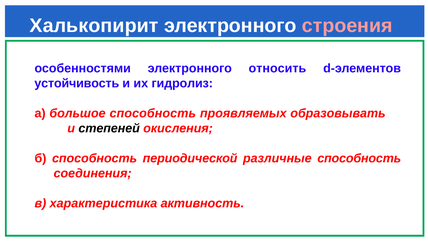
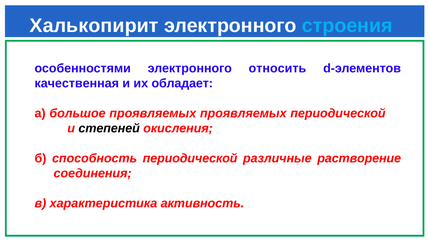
строения colour: pink -> light blue
устойчивость: устойчивость -> качественная
гидролиз: гидролиз -> обладает
большое способность: способность -> проявляемых
проявляемых образовывать: образовывать -> периодической
различные способность: способность -> растворение
